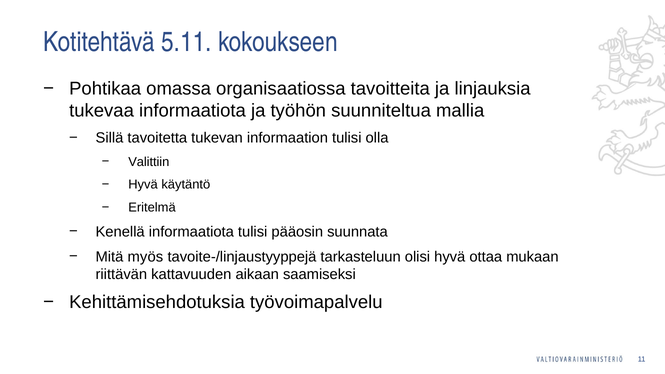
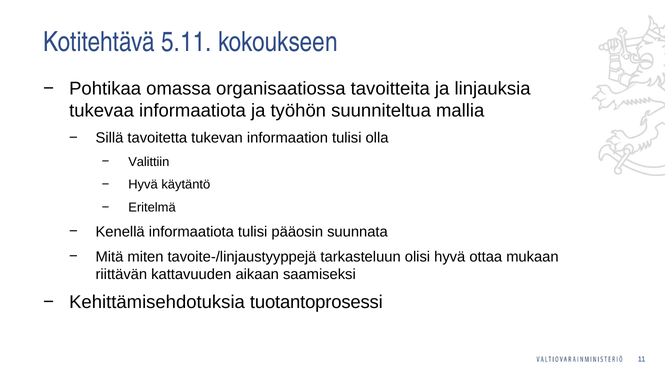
myös: myös -> miten
työvoimapalvelu: työvoimapalvelu -> tuotantoprosessi
